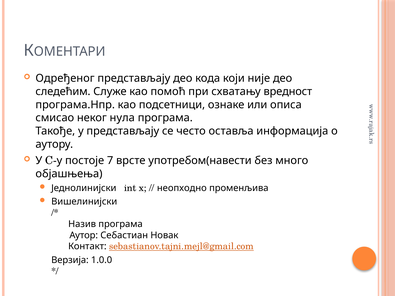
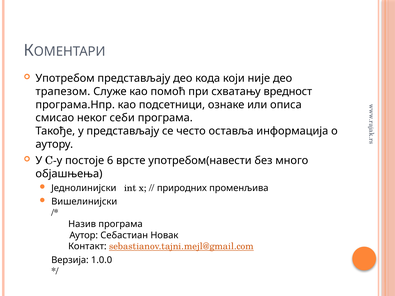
Одређеног: Одређеног -> Употребом
следећим: следећим -> трапезом
нула: нула -> себи
7: 7 -> 6
неопходно: неопходно -> природних
